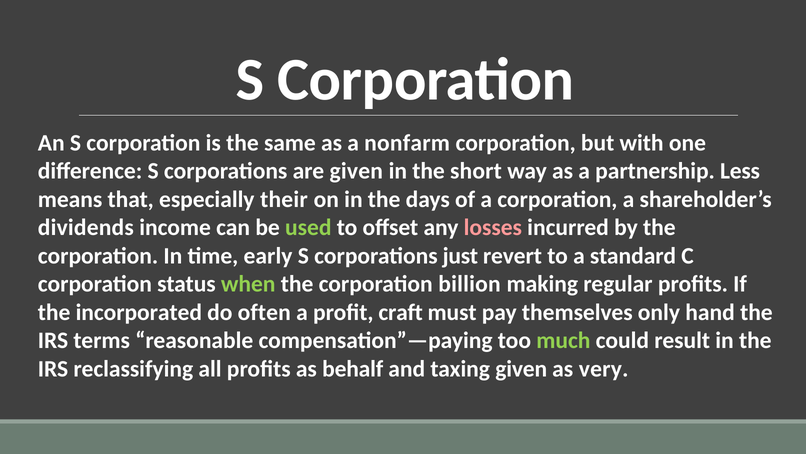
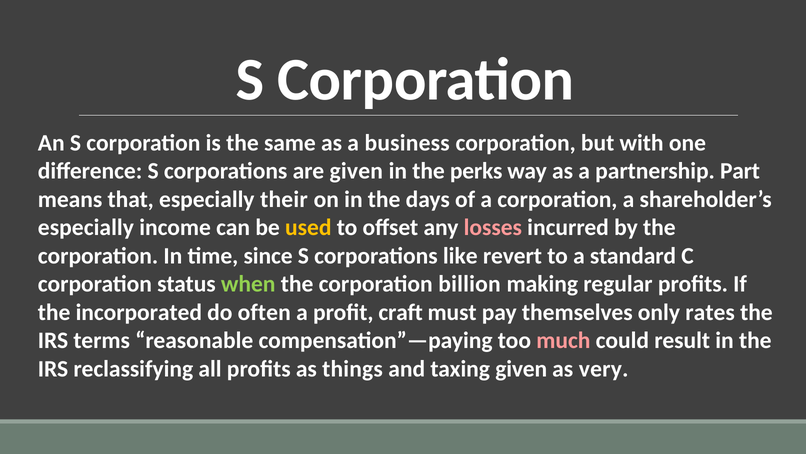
nonfarm: nonfarm -> business
short: short -> perks
Less: Less -> Part
dividends at (86, 227): dividends -> especially
used colour: light green -> yellow
early: early -> since
just: just -> like
hand: hand -> rates
much colour: light green -> pink
behalf: behalf -> things
